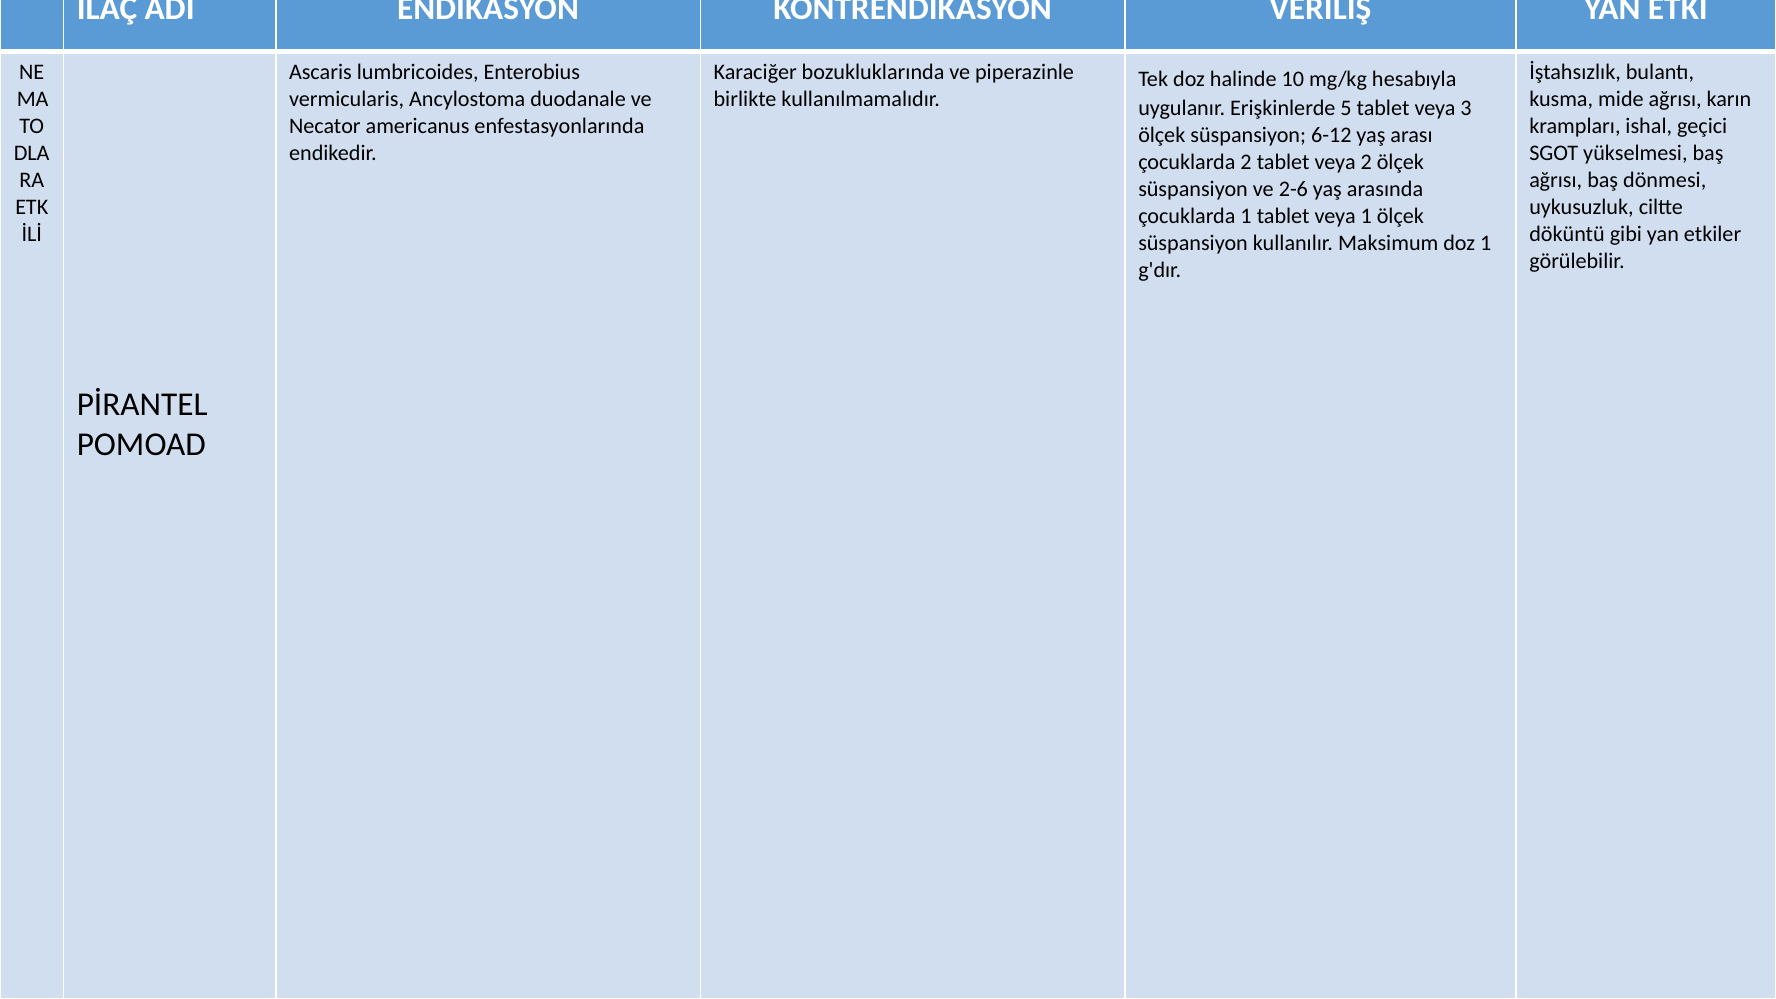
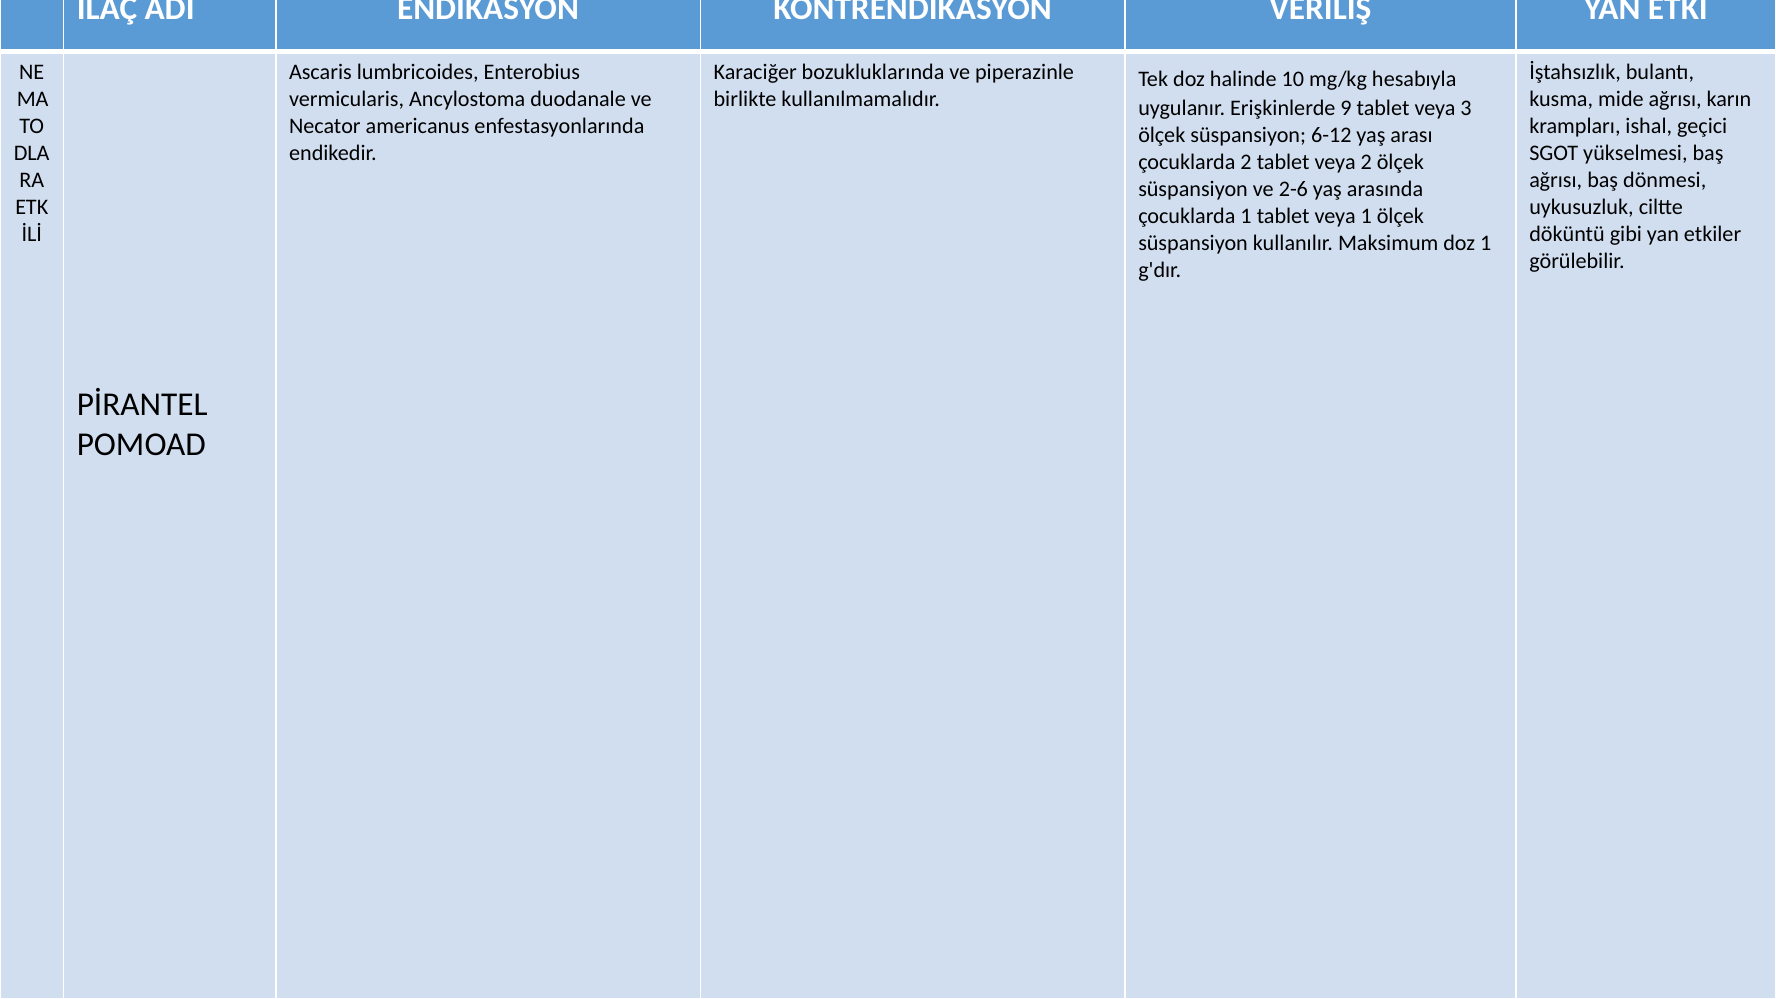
5: 5 -> 9
